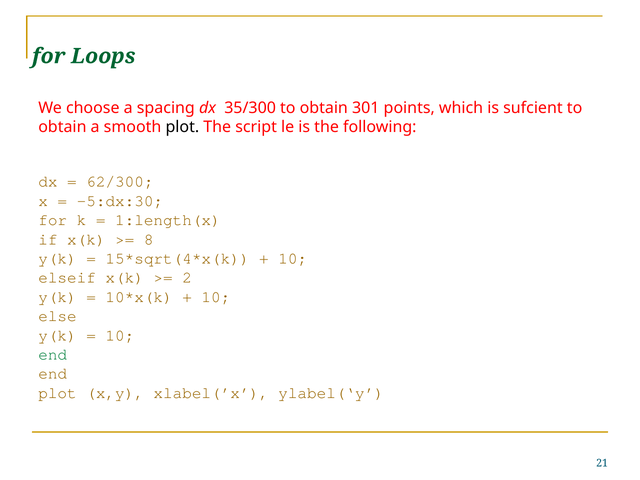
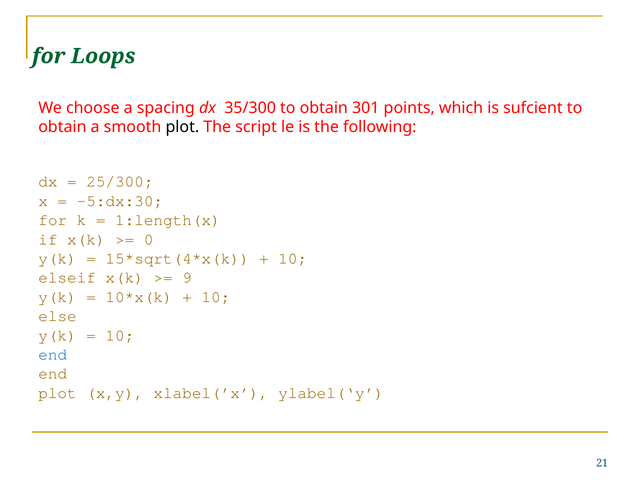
62/300: 62/300 -> 25/300
8: 8 -> 0
2: 2 -> 9
end at (53, 354) colour: green -> blue
